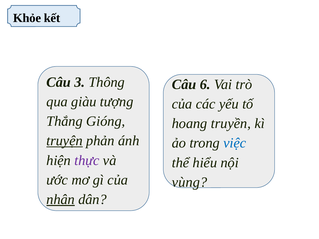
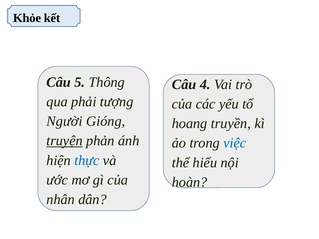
3: 3 -> 5
6: 6 -> 4
giàu: giàu -> phải
Thắng: Thắng -> Người
thực colour: purple -> blue
vùng: vùng -> hoàn
nhân underline: present -> none
